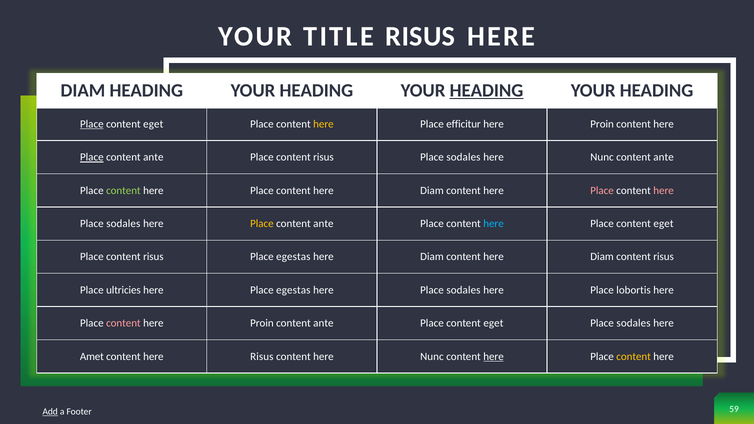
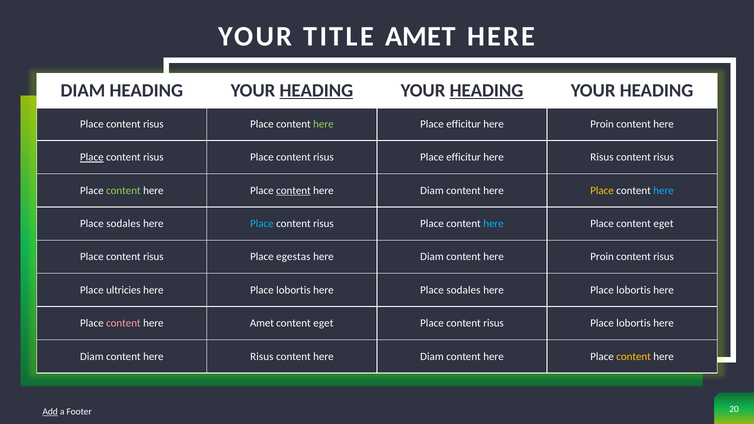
TITLE RISUS: RISUS -> AMET
HEADING at (316, 91) underline: none -> present
Place at (92, 124) underline: present -> none
eget at (153, 124): eget -> risus
here at (323, 124) colour: yellow -> light green
ante at (153, 157): ante -> risus
sodales at (463, 157): sodales -> efficitur
Nunc at (602, 157): Nunc -> Risus
ante at (664, 157): ante -> risus
content at (293, 191) underline: none -> present
Place at (602, 191) colour: pink -> yellow
here at (664, 191) colour: pink -> light blue
Place at (262, 224) colour: yellow -> light blue
ante at (323, 224): ante -> risus
Diam at (602, 257): Diam -> Proin
egestas at (293, 290): egestas -> lobortis
Proin at (262, 323): Proin -> Amet
ante at (323, 323): ante -> eget
eget at (493, 323): eget -> risus
sodales at (634, 323): sodales -> lobortis
Amet at (92, 357): Amet -> Diam
Nunc at (432, 357): Nunc -> Diam
here at (494, 357) underline: present -> none
59: 59 -> 20
